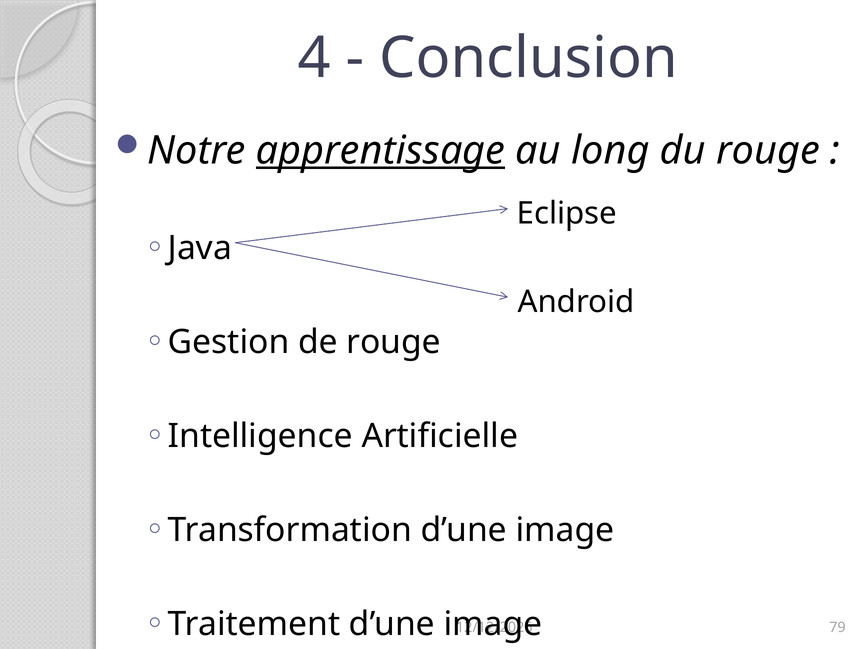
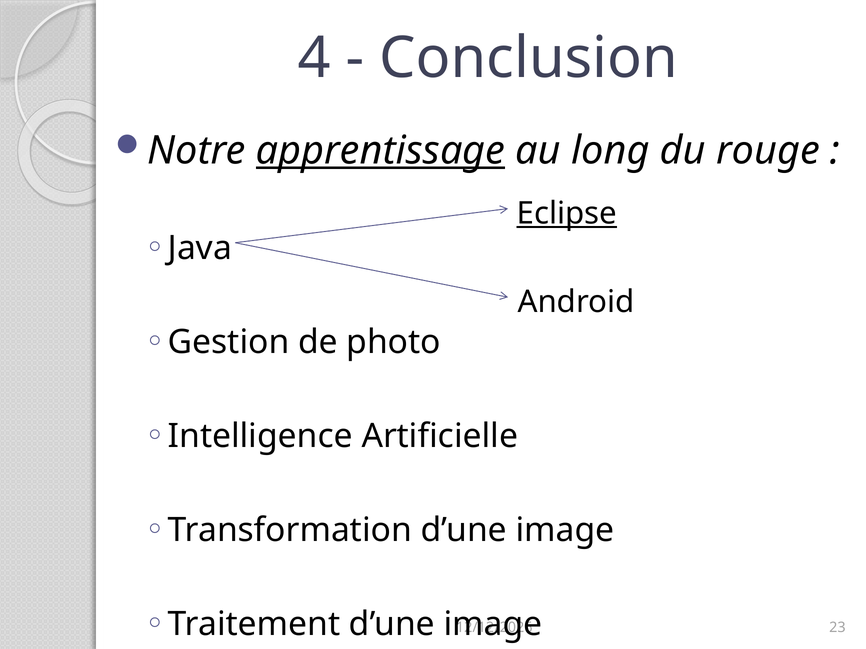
Eclipse underline: none -> present
de rouge: rouge -> photo
79: 79 -> 23
